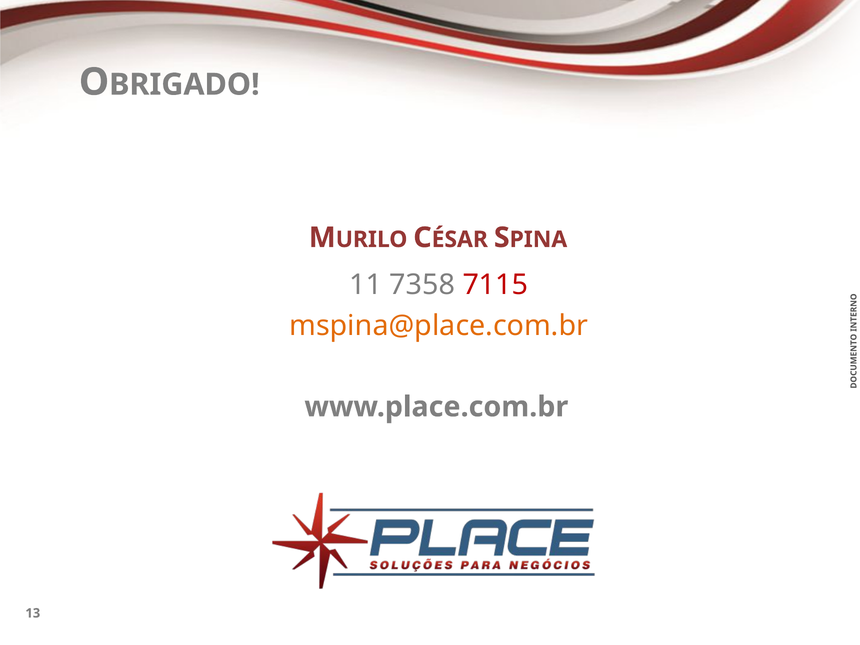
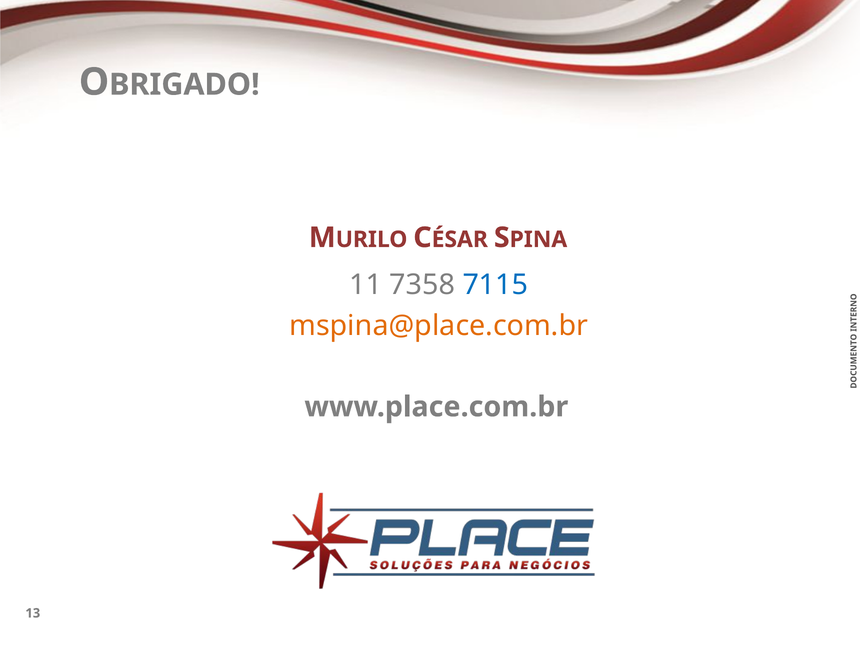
7115 colour: red -> blue
